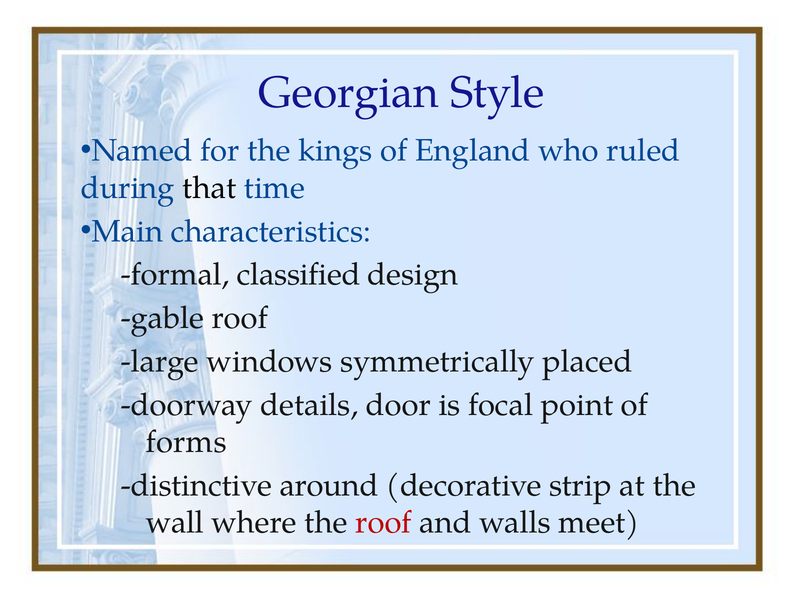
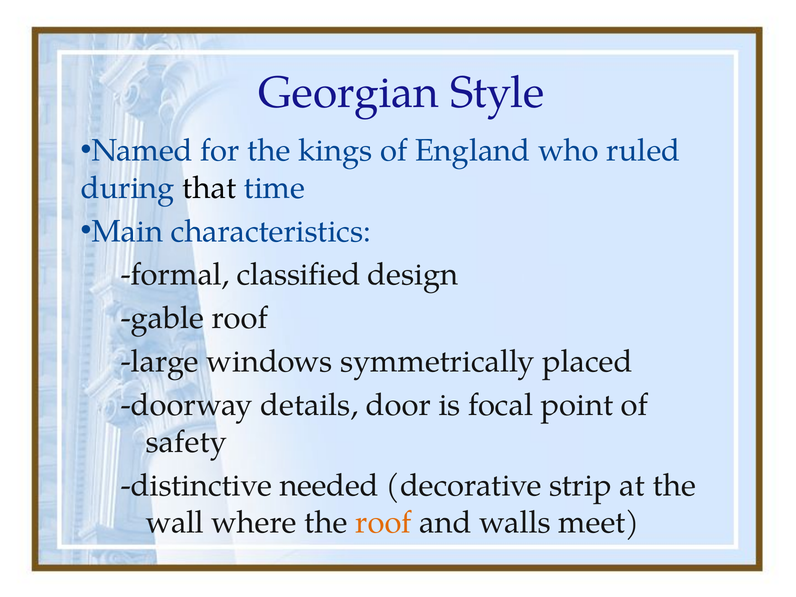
forms: forms -> safety
around: around -> needed
roof at (384, 523) colour: red -> orange
